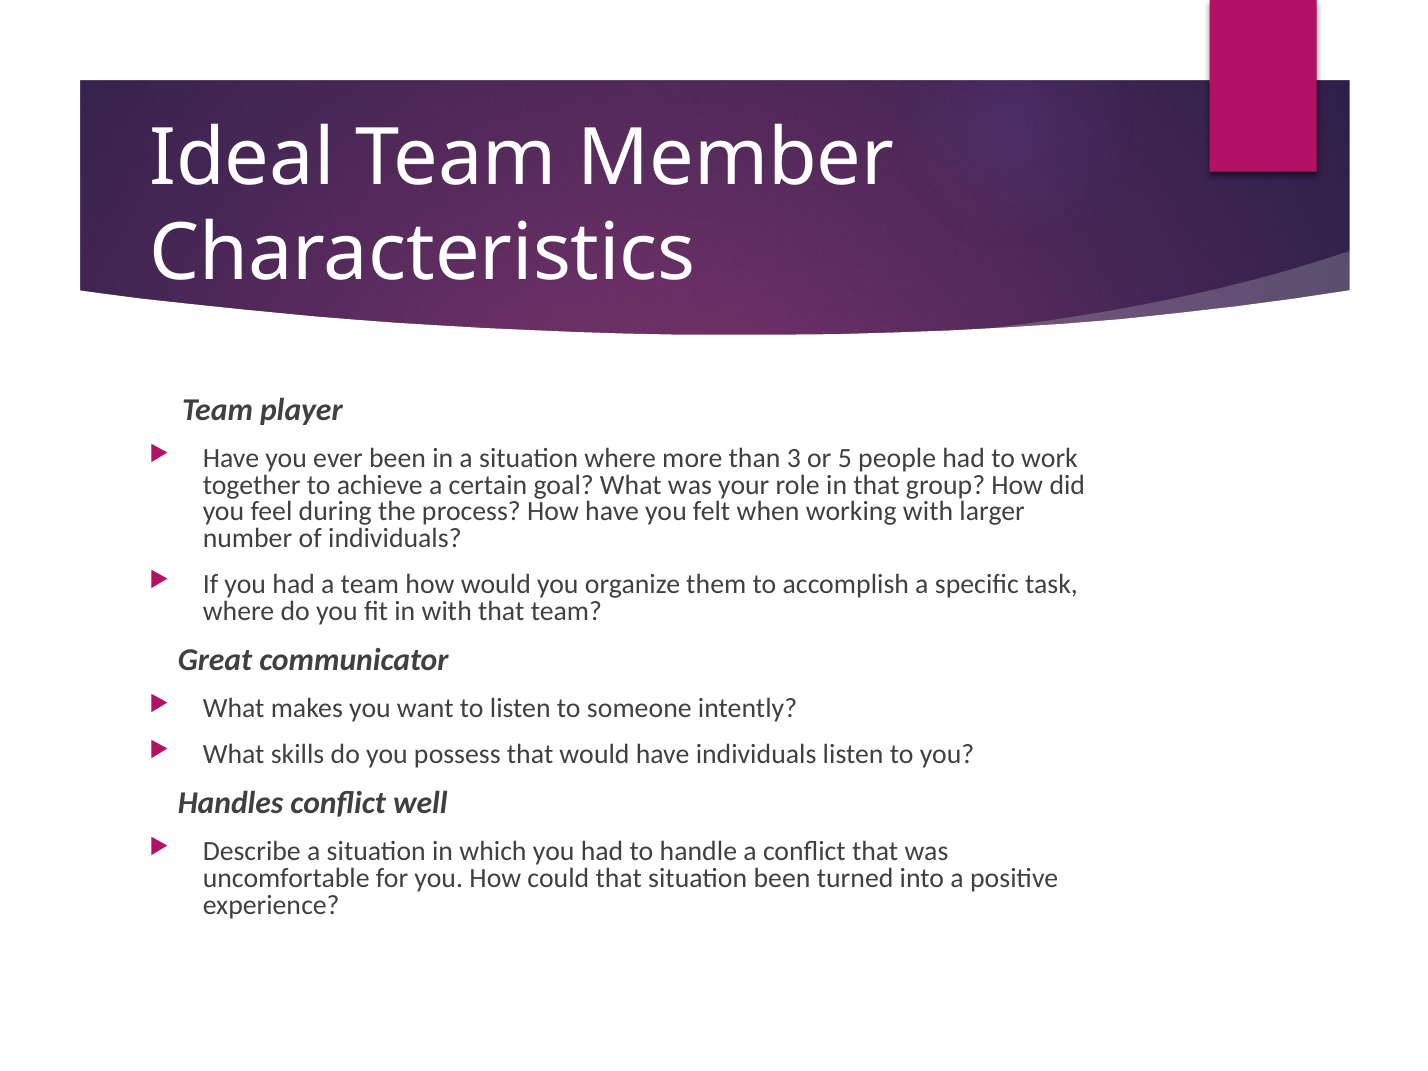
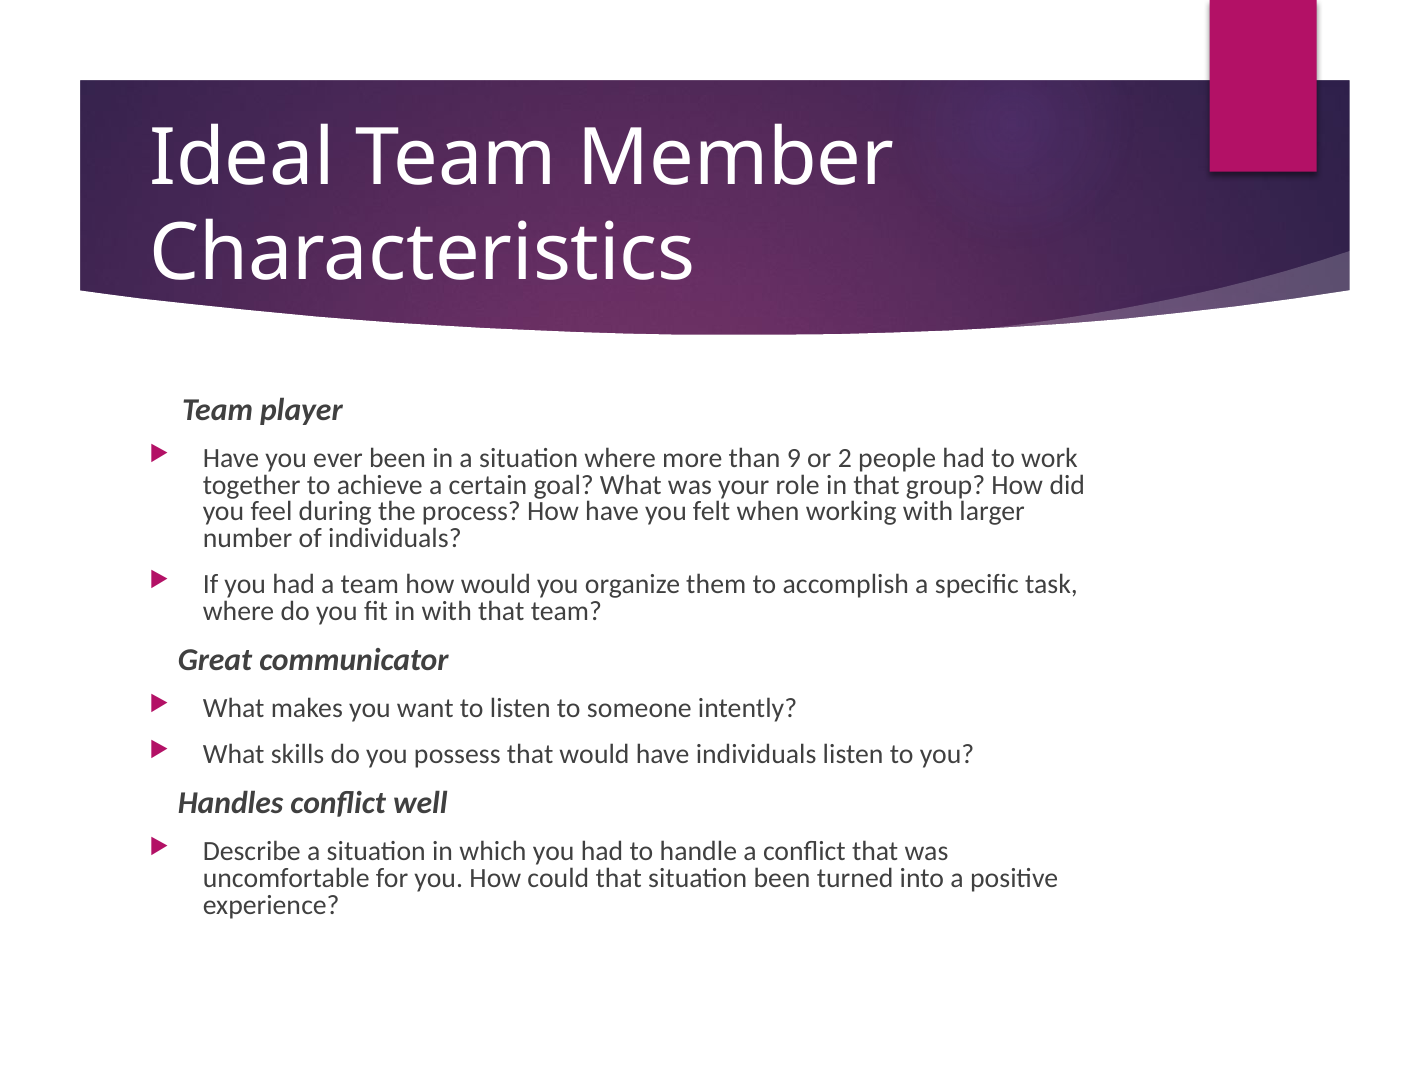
3: 3 -> 9
5: 5 -> 2
